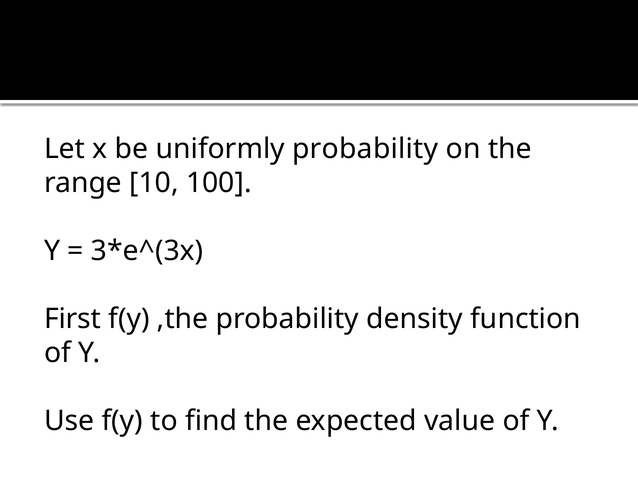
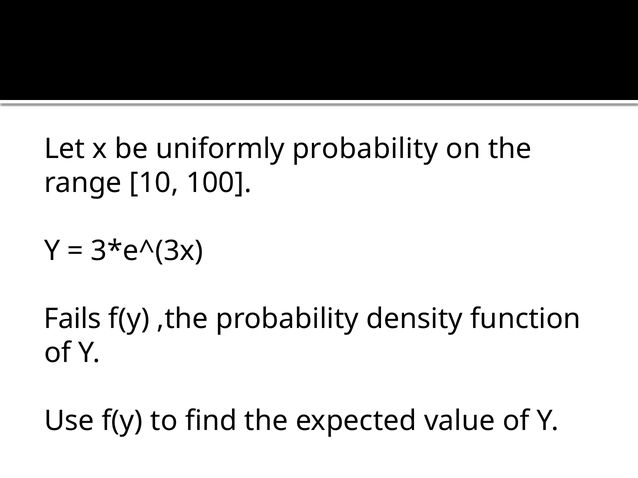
First: First -> Fails
